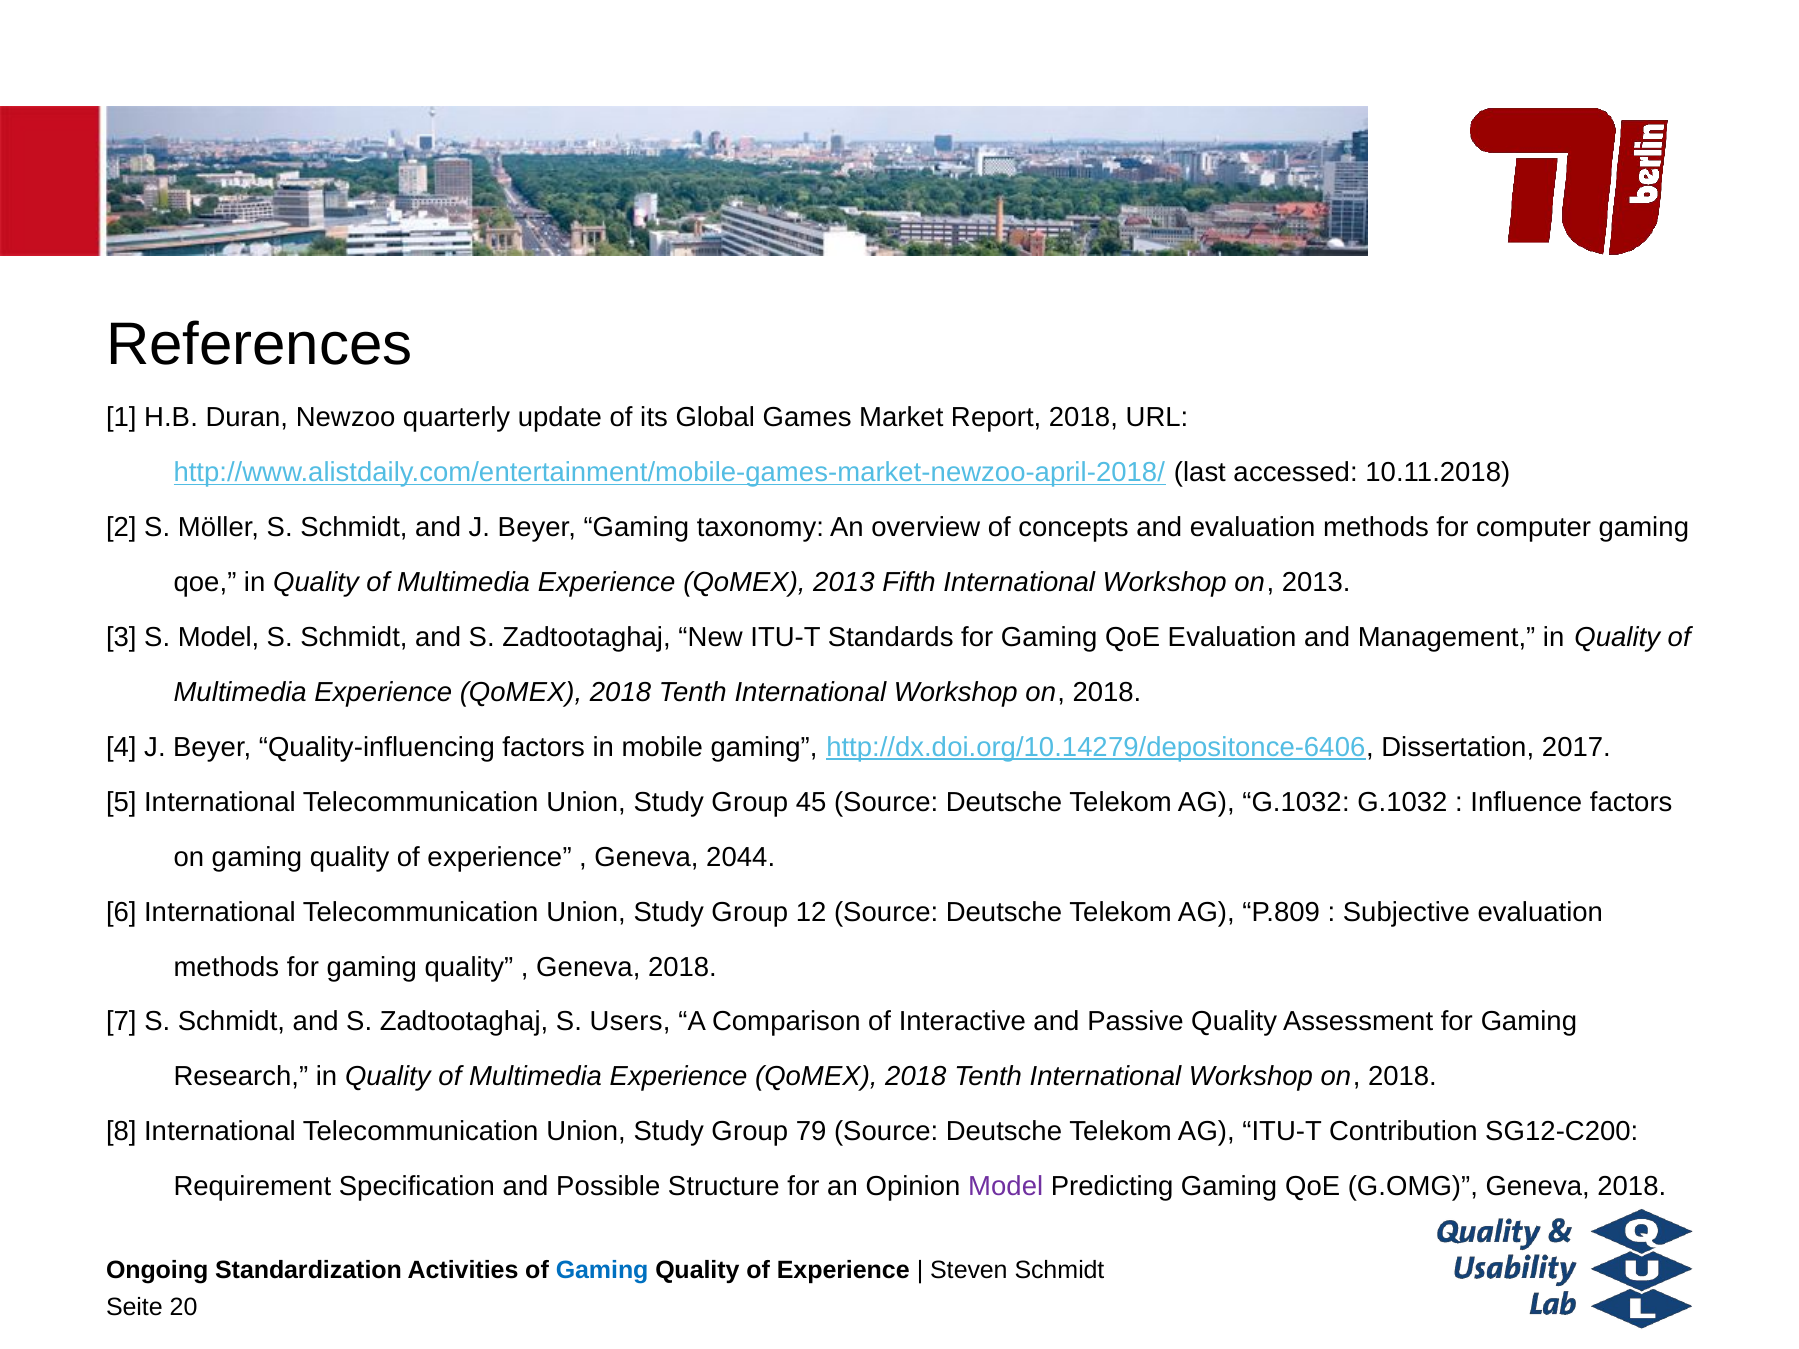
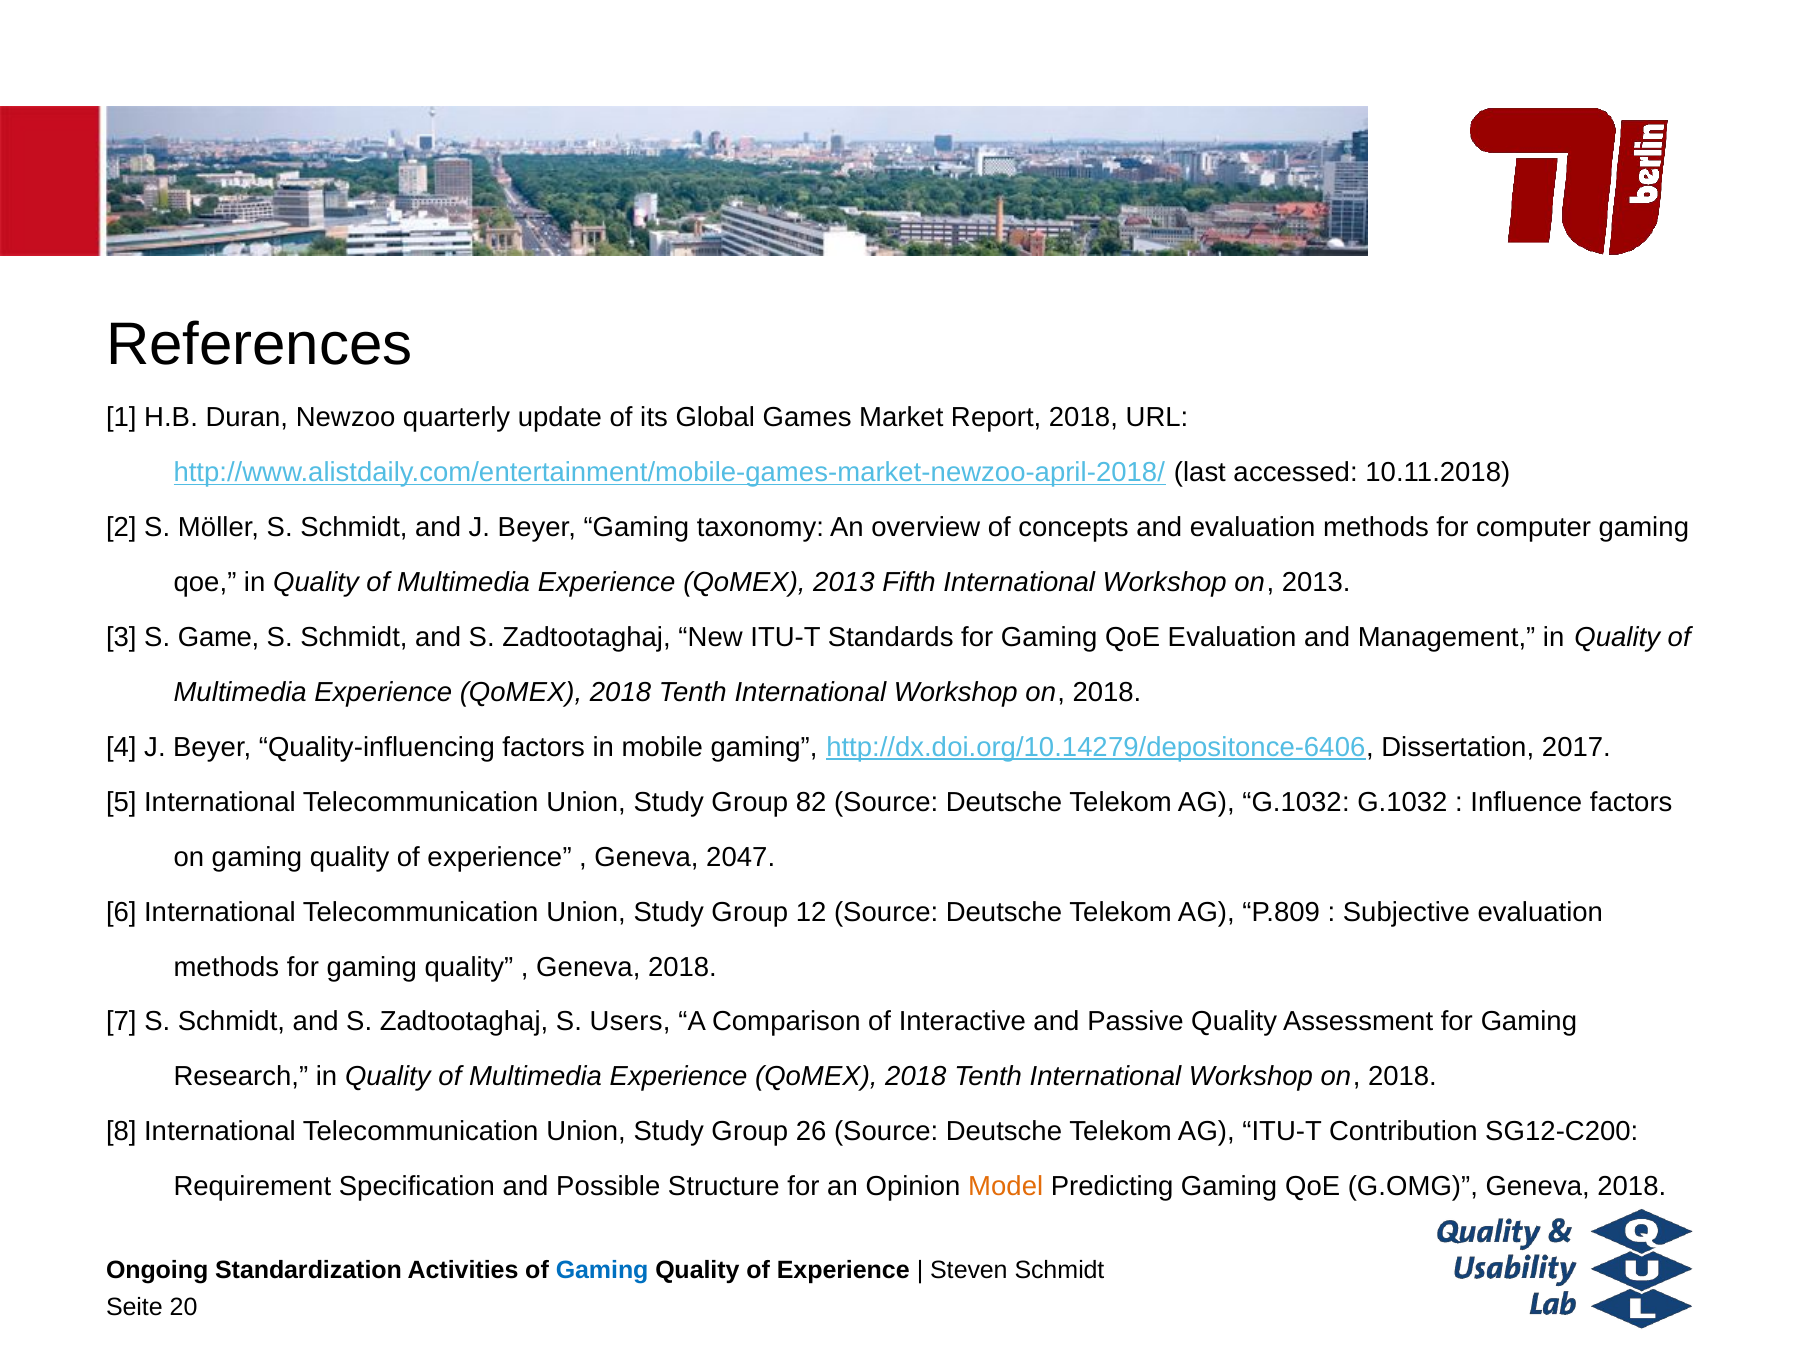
S Model: Model -> Game
45: 45 -> 82
2044: 2044 -> 2047
79: 79 -> 26
Model at (1006, 1187) colour: purple -> orange
